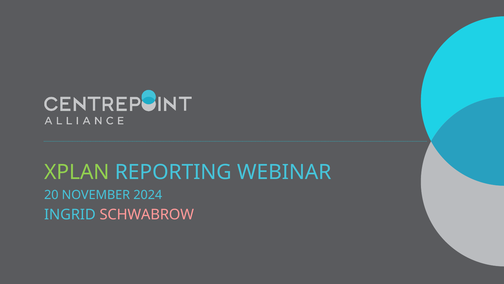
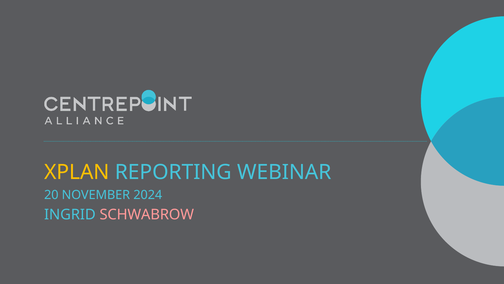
XPLAN colour: light green -> yellow
